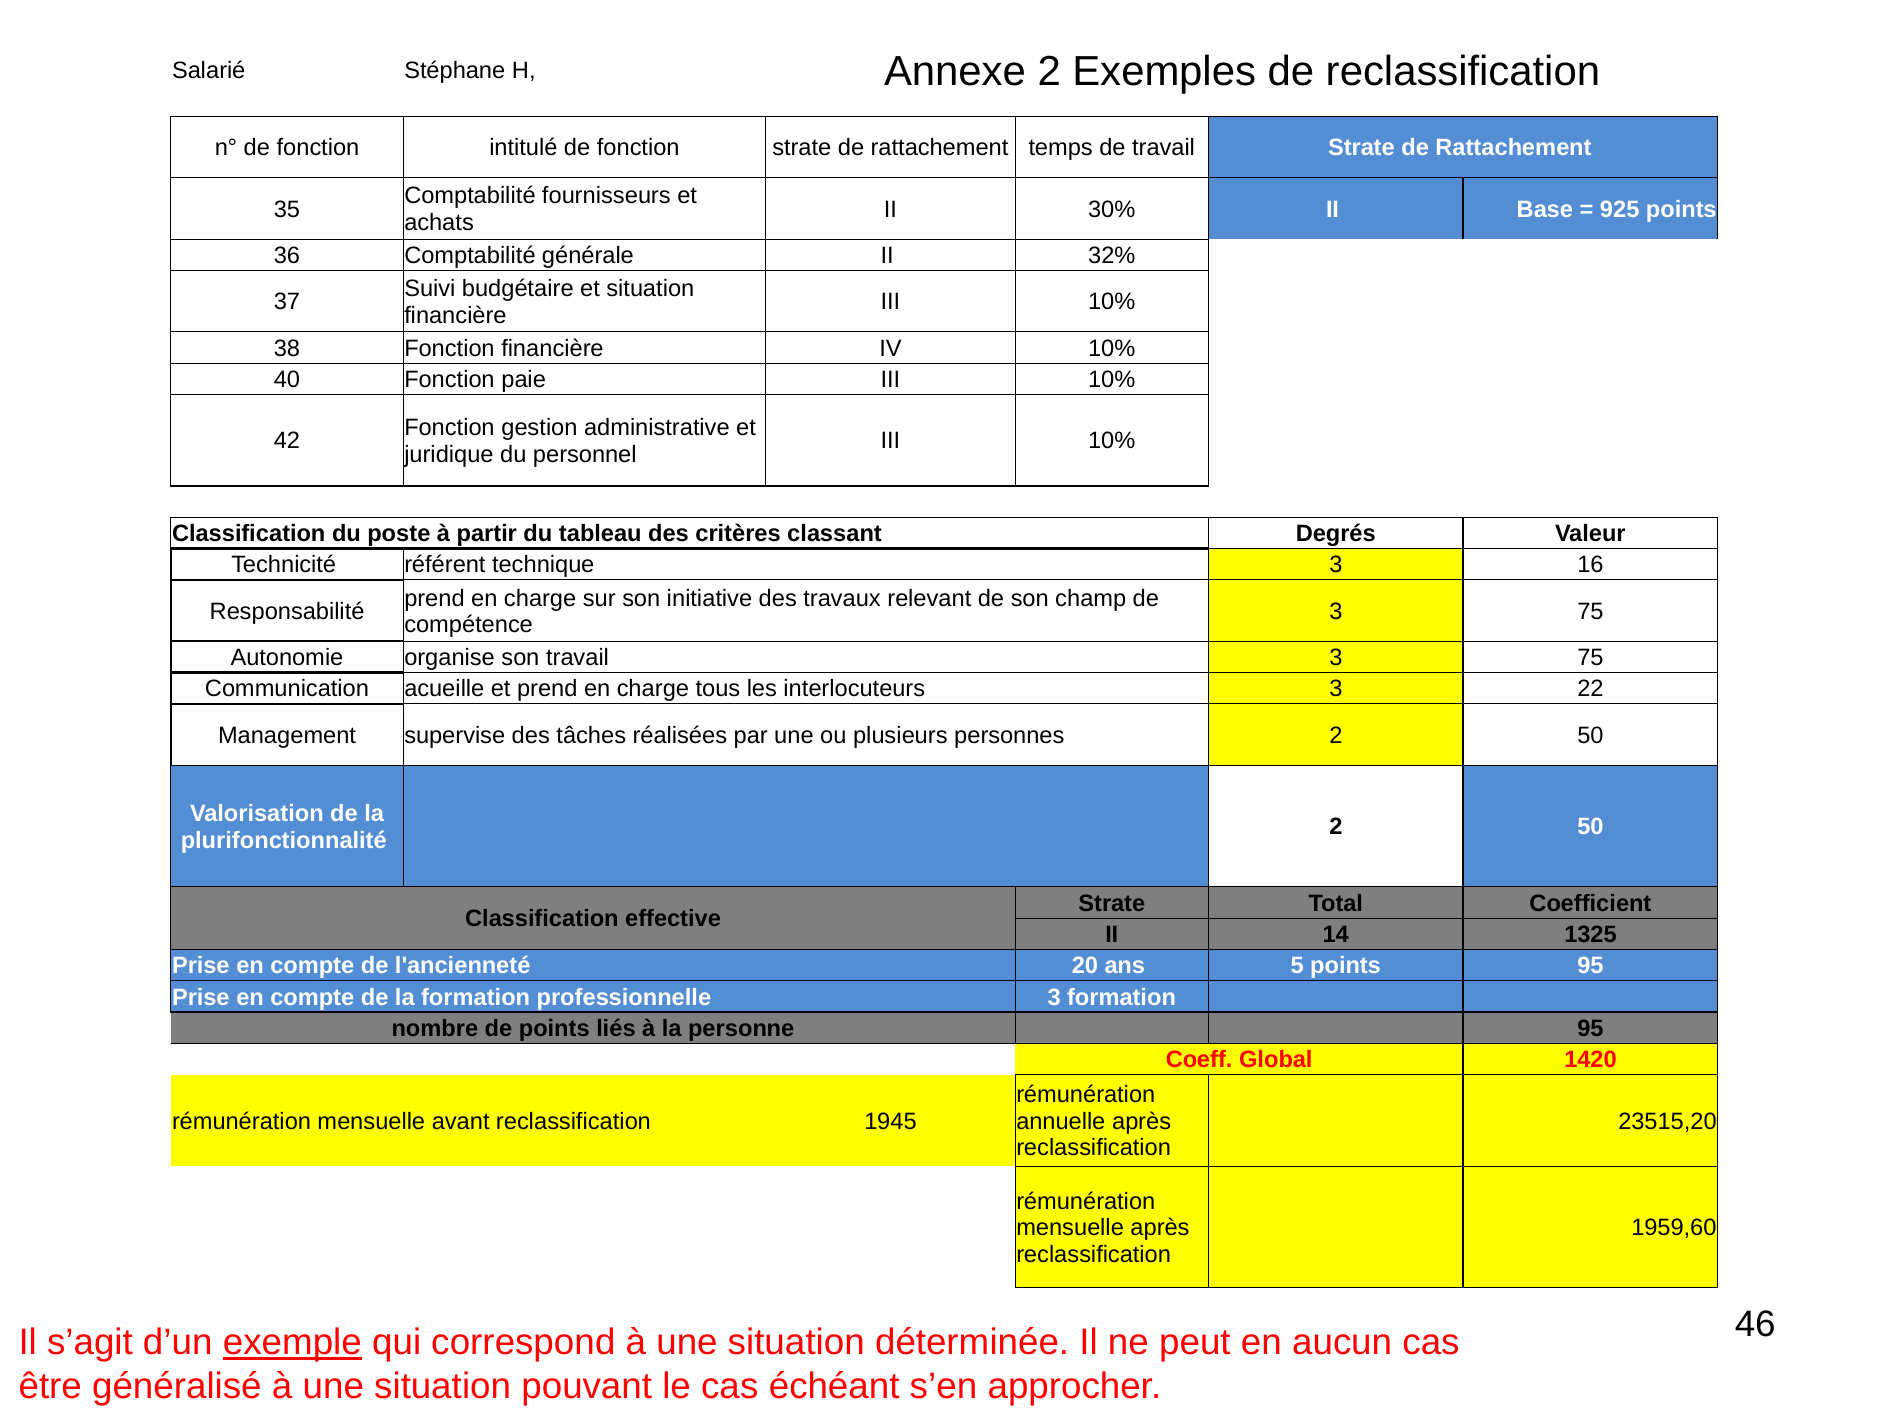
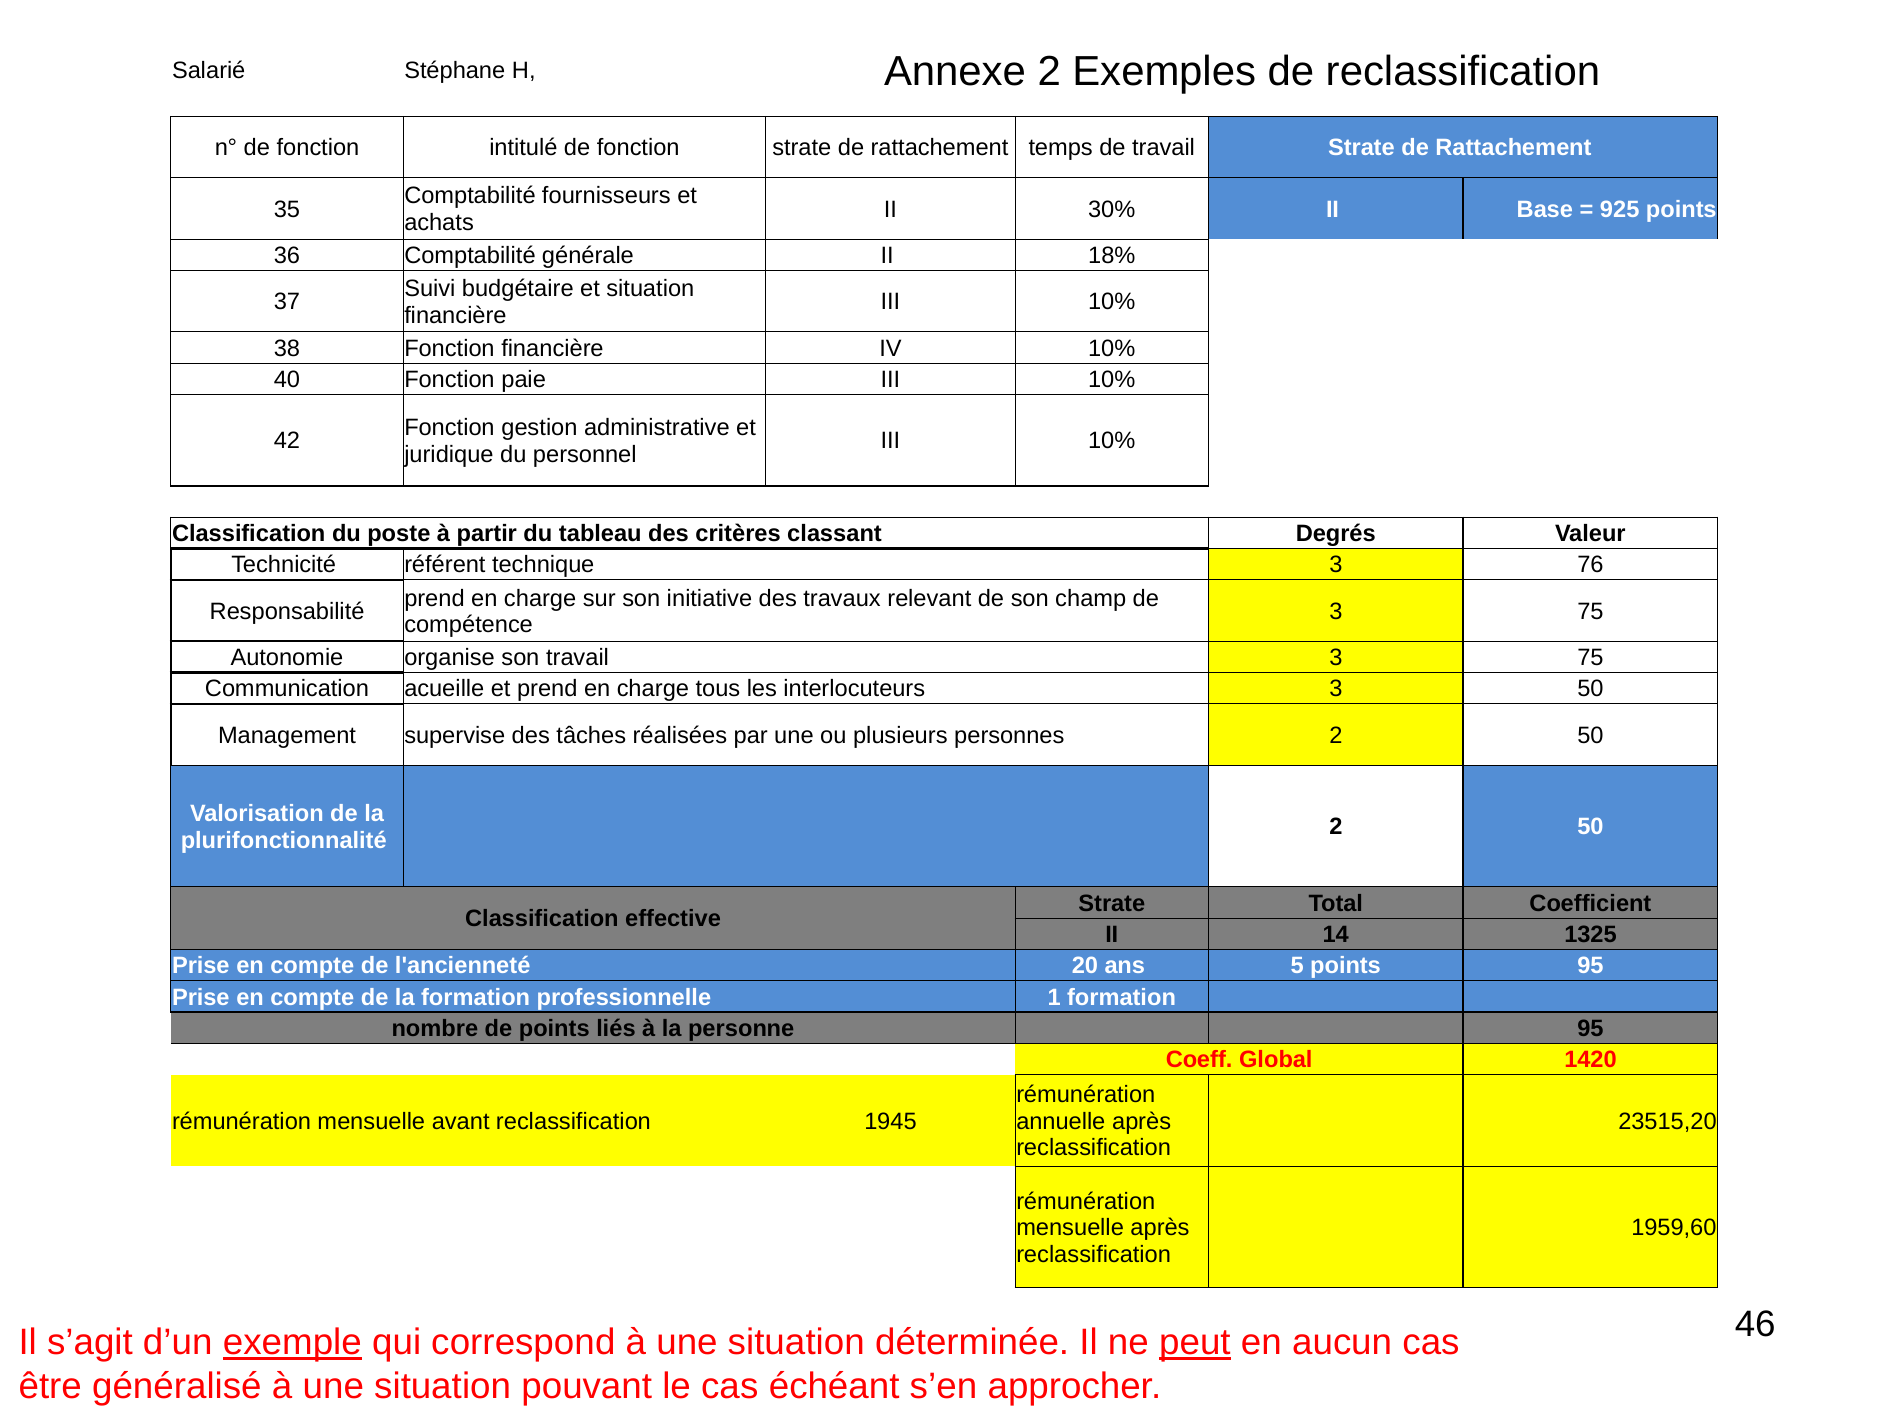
32%: 32% -> 18%
16: 16 -> 76
3 22: 22 -> 50
professionnelle 3: 3 -> 1
peut underline: none -> present
